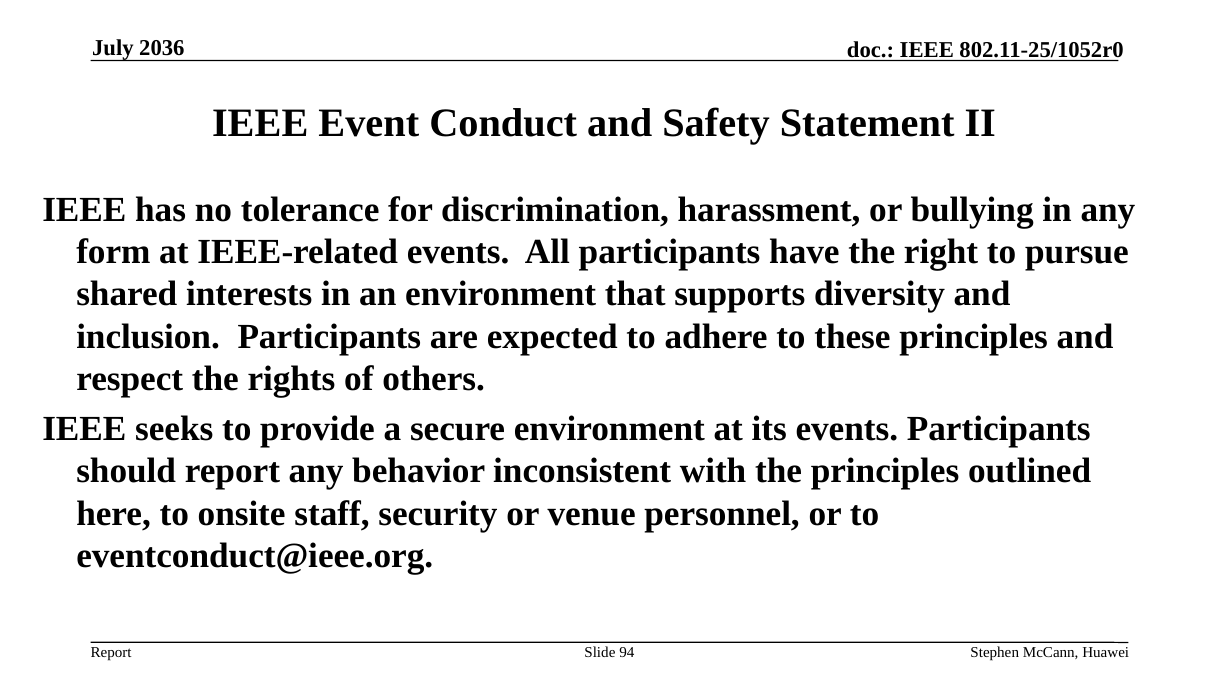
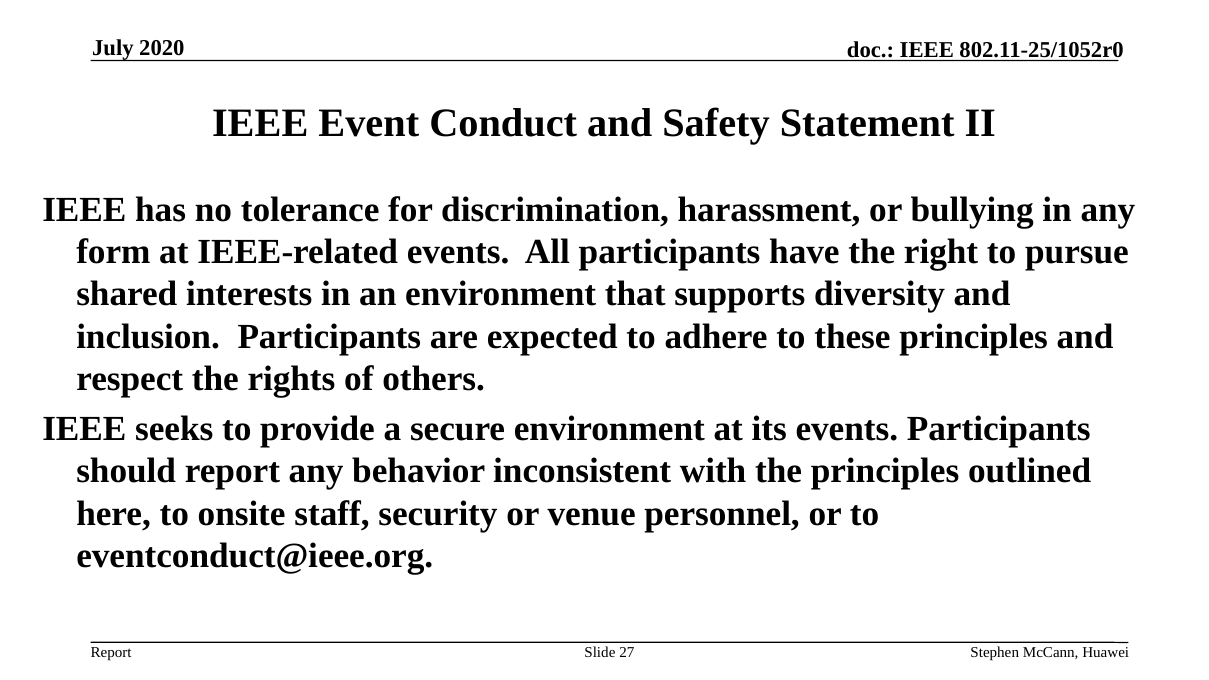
2036: 2036 -> 2020
94: 94 -> 27
